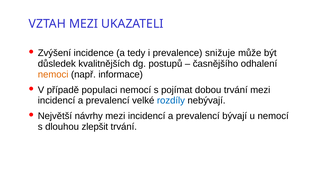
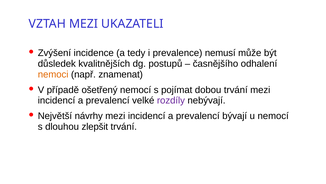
snižuje: snižuje -> nemusí
informace: informace -> znamenat
populaci: populaci -> ošetřený
rozdíly colour: blue -> purple
